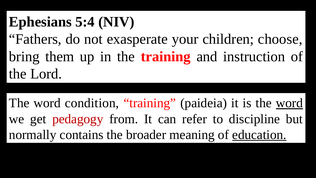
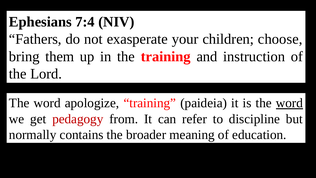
5:4: 5:4 -> 7:4
condition: condition -> apologize
education underline: present -> none
